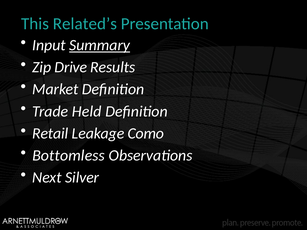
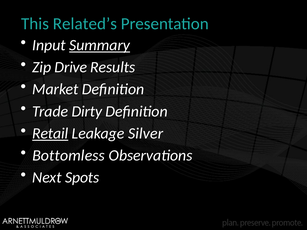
Held: Held -> Dirty
Retail underline: none -> present
Como: Como -> Silver
Silver: Silver -> Spots
